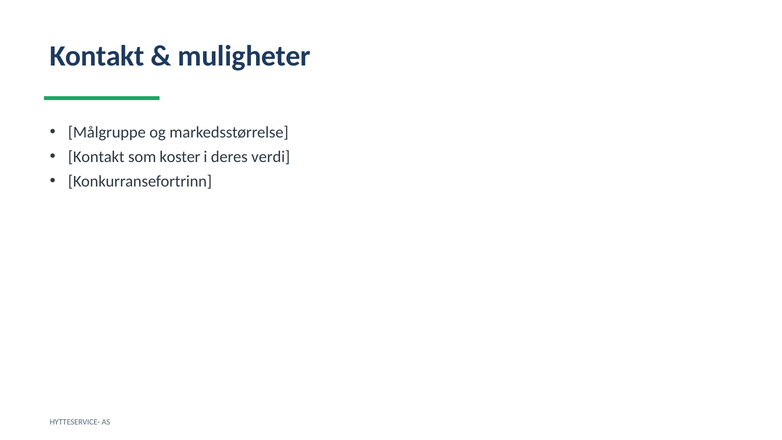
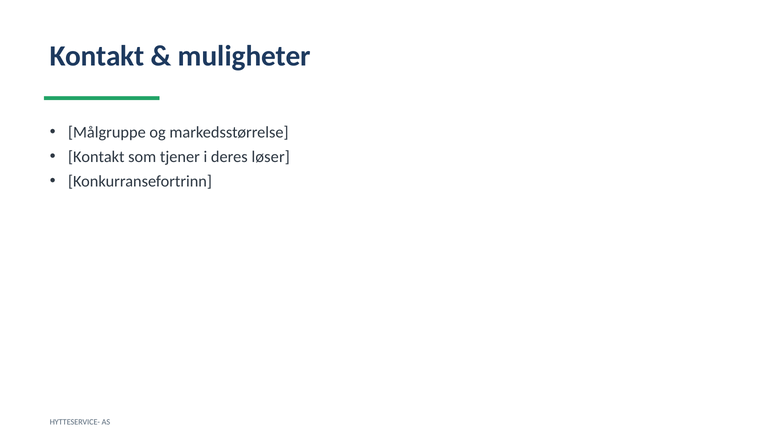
koster: koster -> tjener
verdi: verdi -> løser
